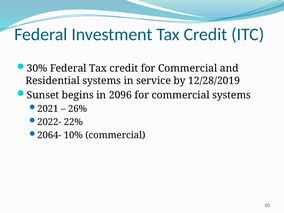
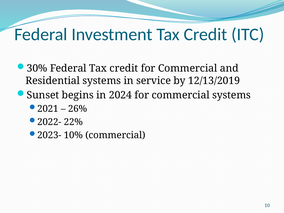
12/28/2019: 12/28/2019 -> 12/13/2019
2096: 2096 -> 2024
2064-: 2064- -> 2023-
